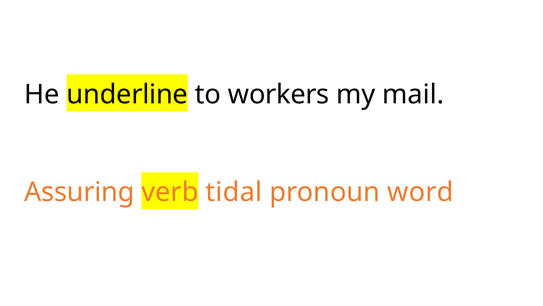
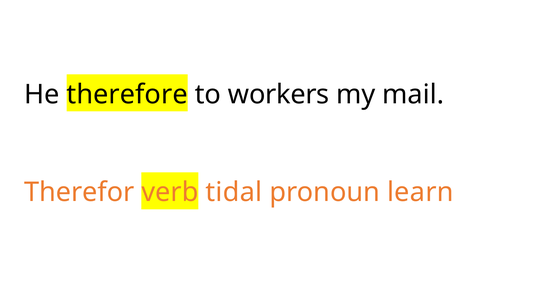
underline: underline -> therefore
Assuring: Assuring -> Therefor
word: word -> learn
